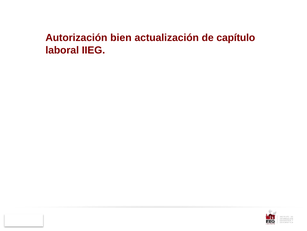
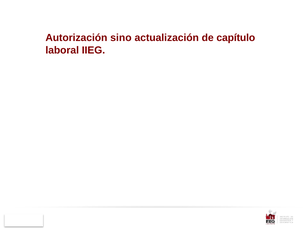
bien: bien -> sino
